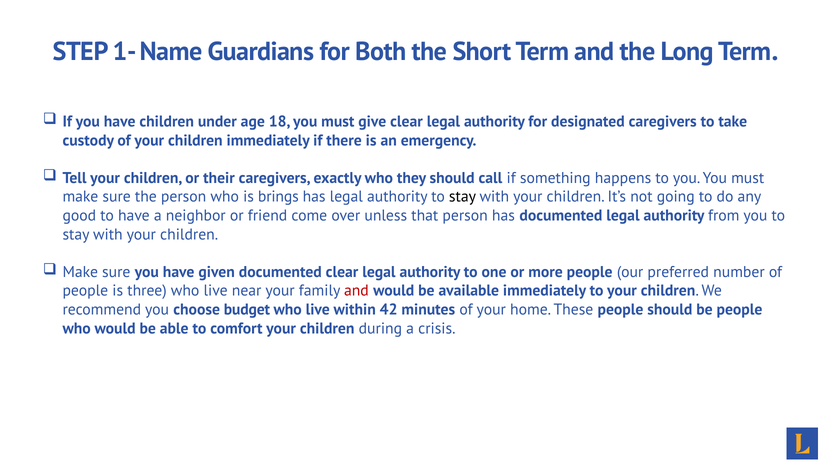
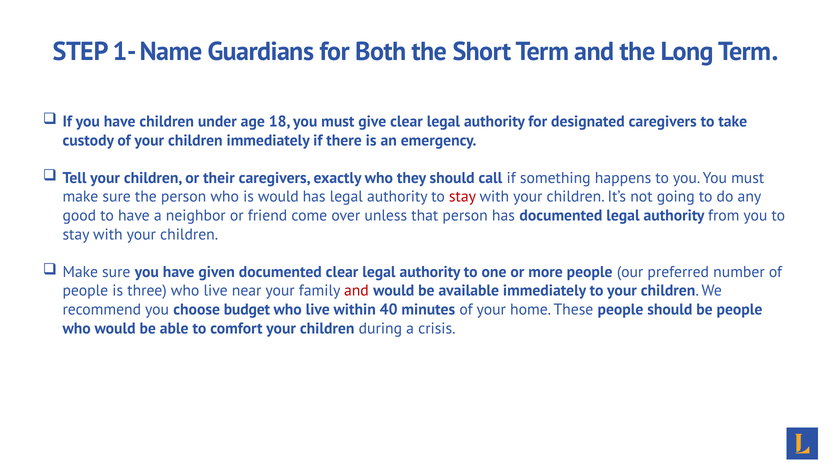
is brings: brings -> would
stay at (462, 197) colour: black -> red
42: 42 -> 40
